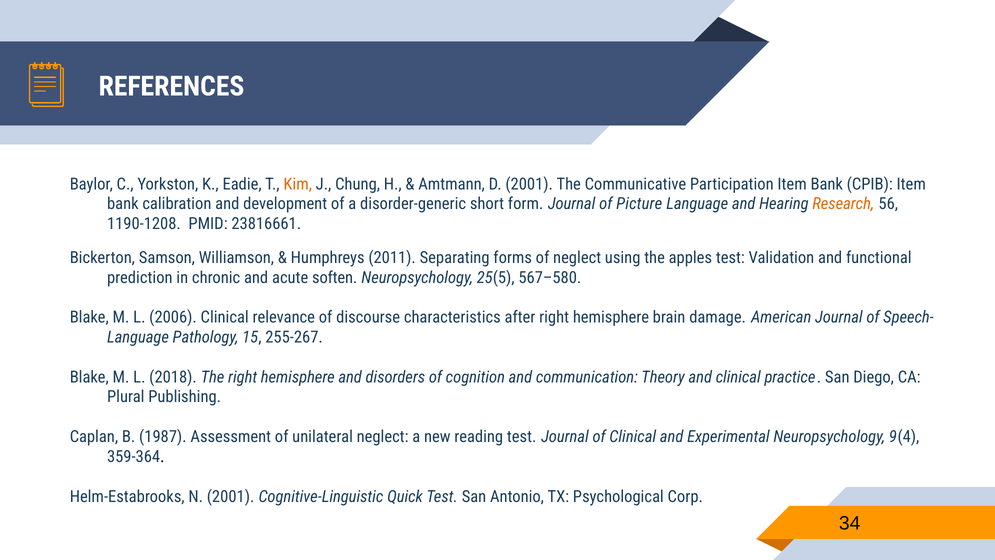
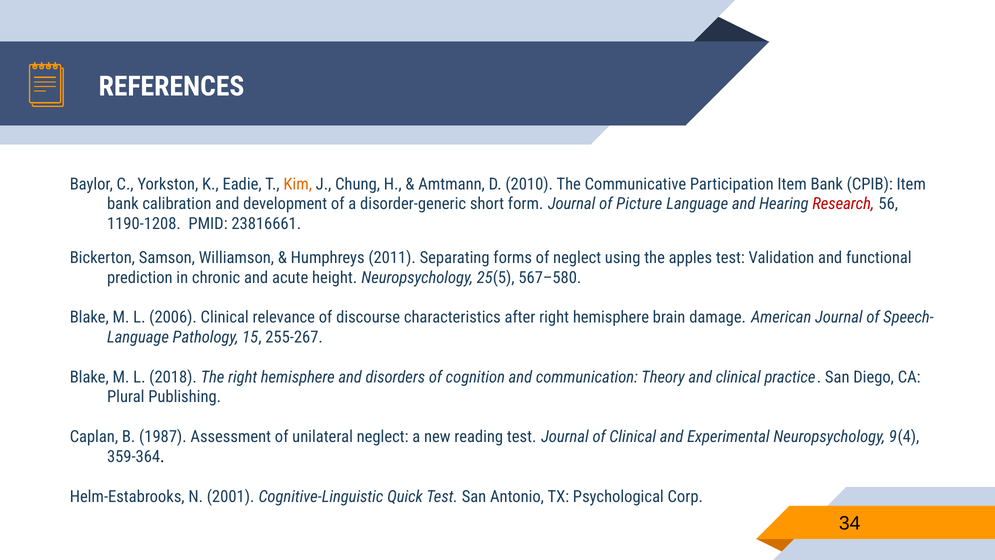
D 2001: 2001 -> 2010
Research colour: orange -> red
soften: soften -> height
